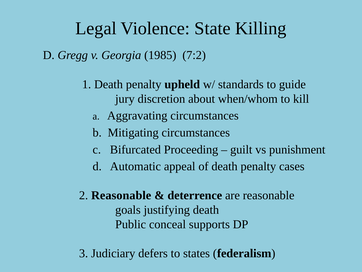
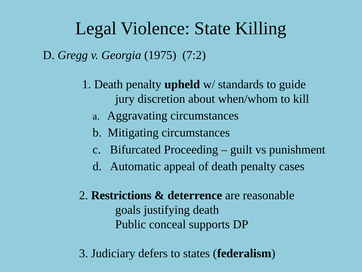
1985: 1985 -> 1975
2 Reasonable: Reasonable -> Restrictions
